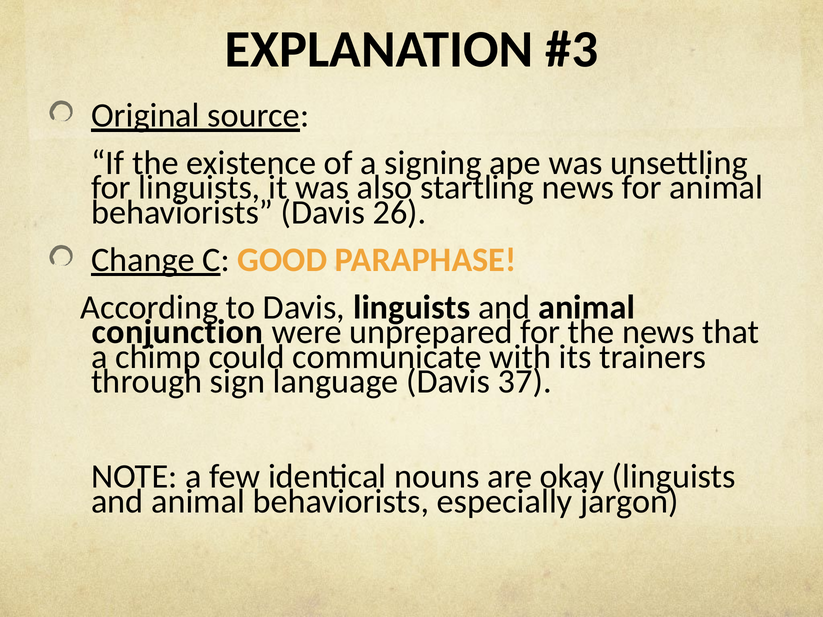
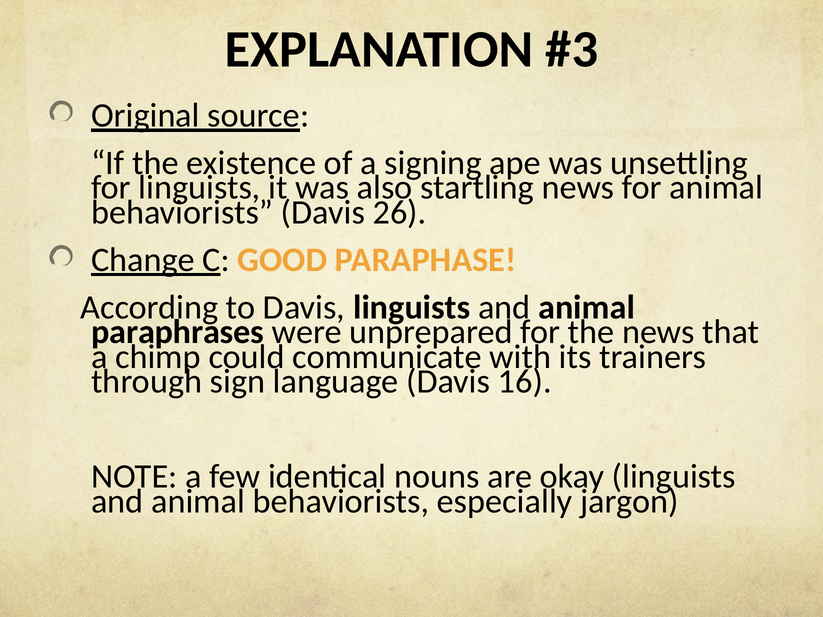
conjunction: conjunction -> paraphrases
37: 37 -> 16
